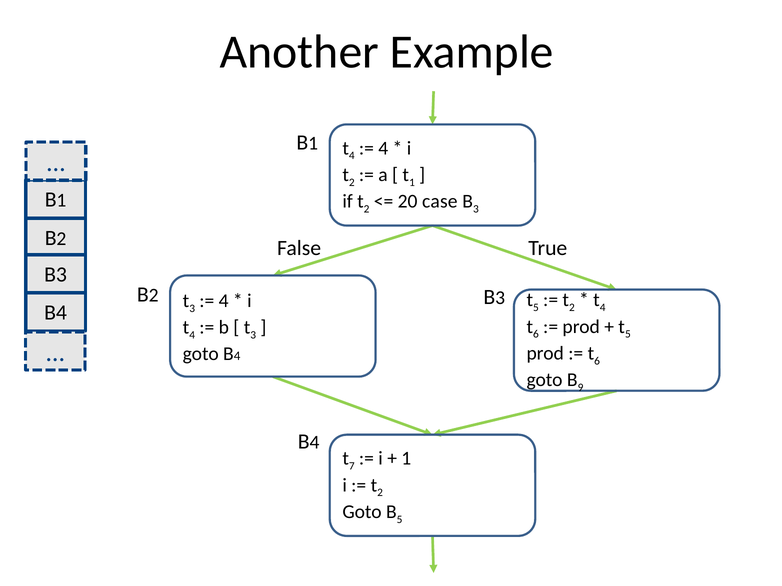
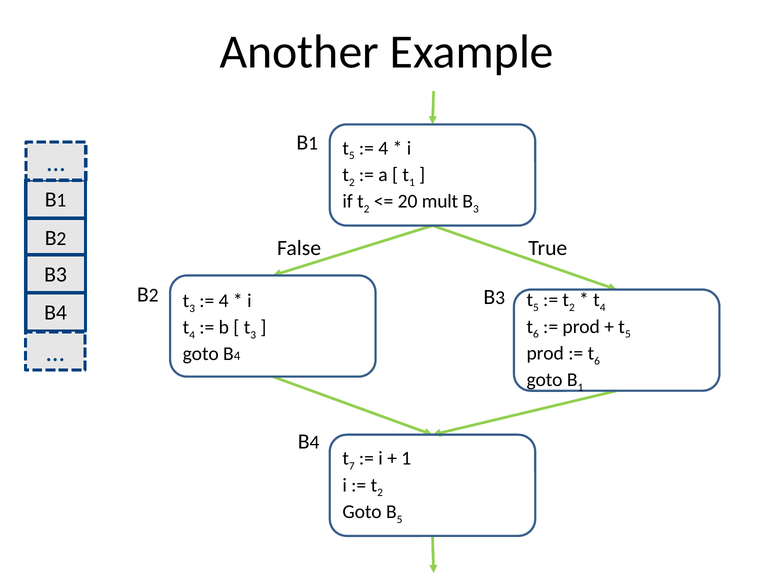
4 at (352, 156): 4 -> 5
case: case -> mult
B 9: 9 -> 1
